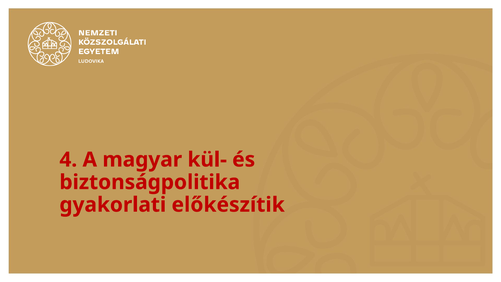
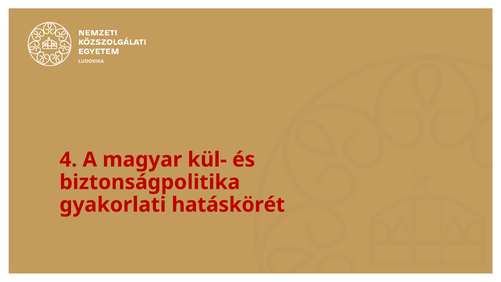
előkészítik: előkészítik -> hatáskörét
